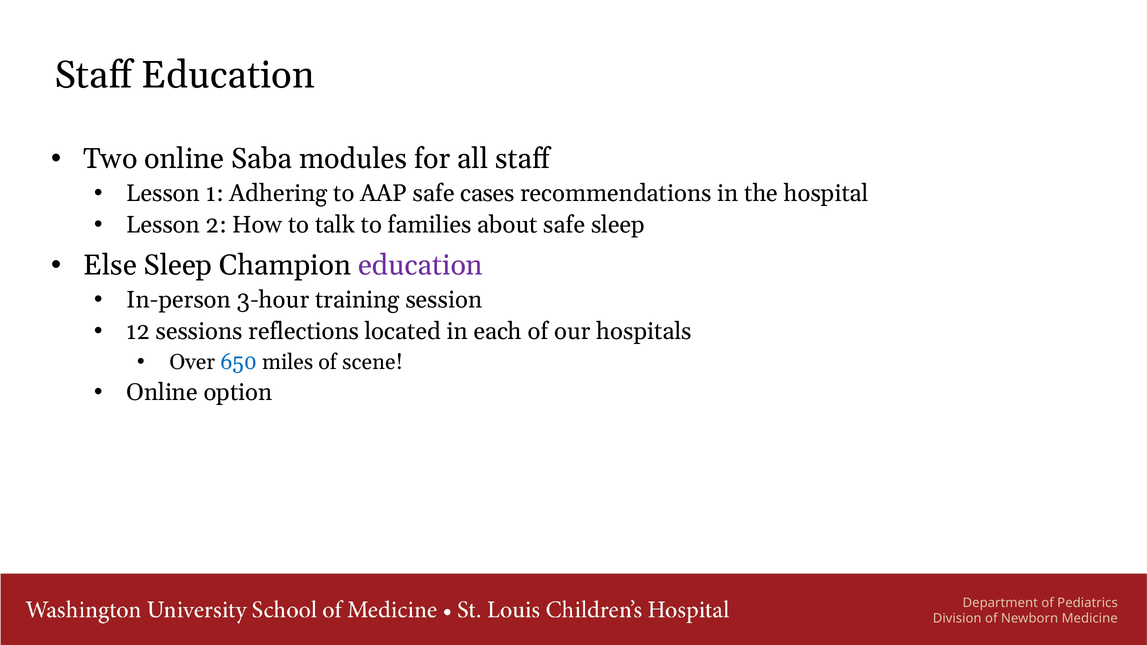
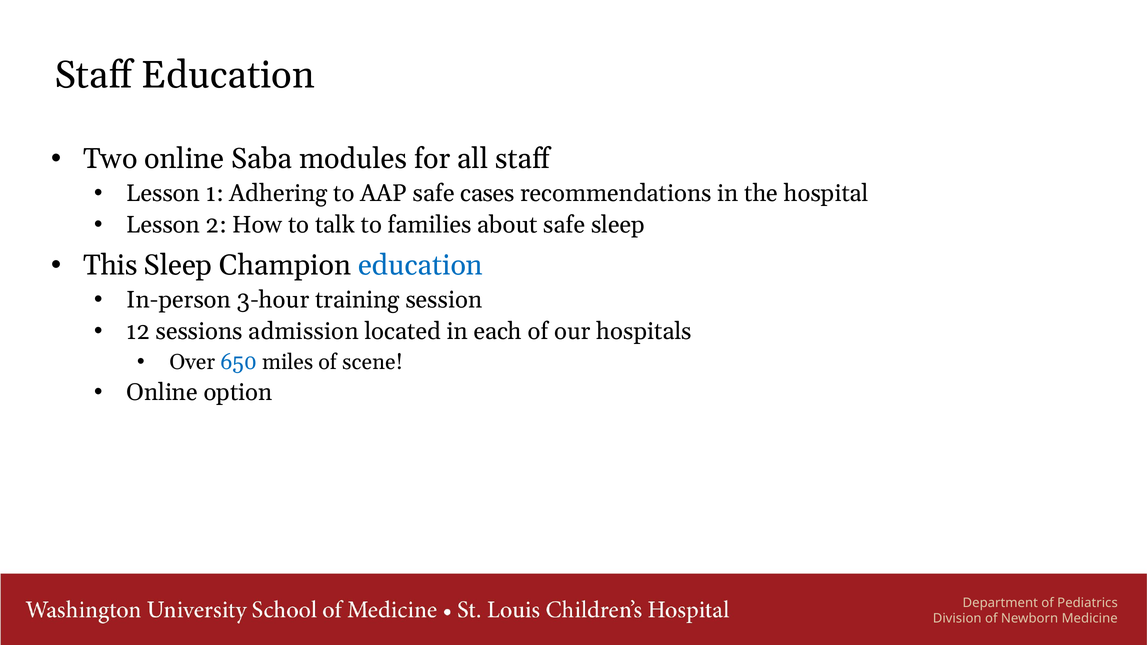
Else: Else -> This
education at (420, 265) colour: purple -> blue
reflections: reflections -> admission
